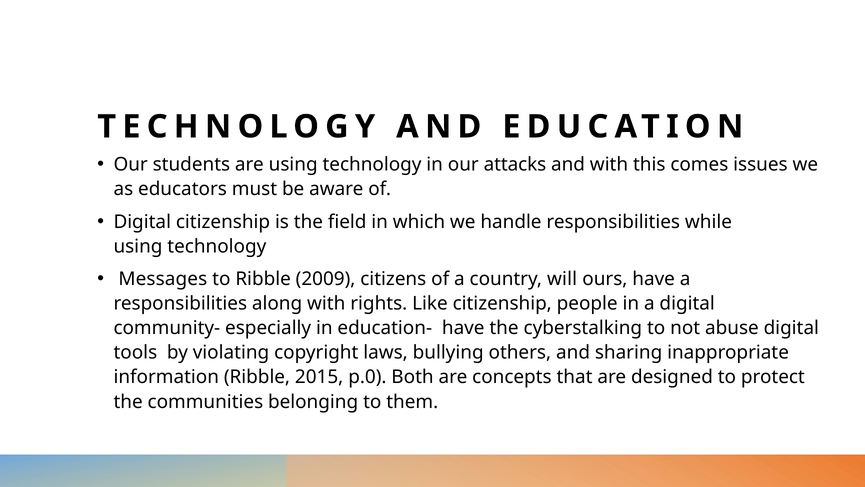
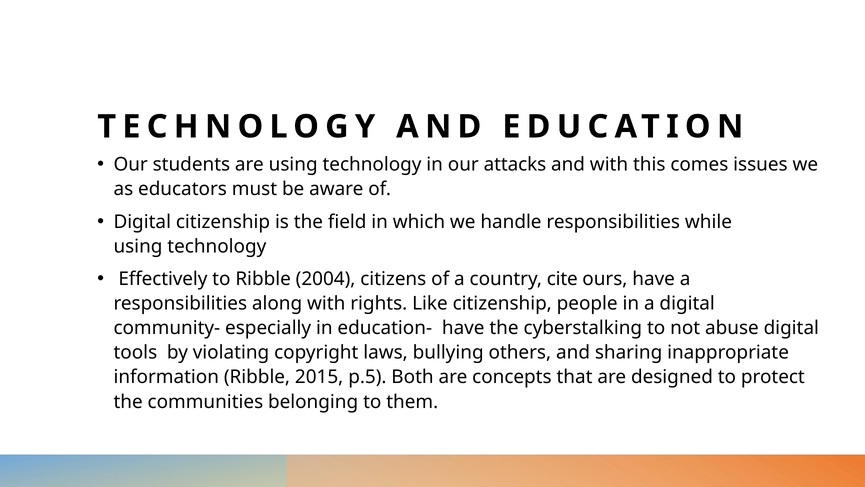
Messages: Messages -> Effectively
2009: 2009 -> 2004
will: will -> cite
p.0: p.0 -> p.5
